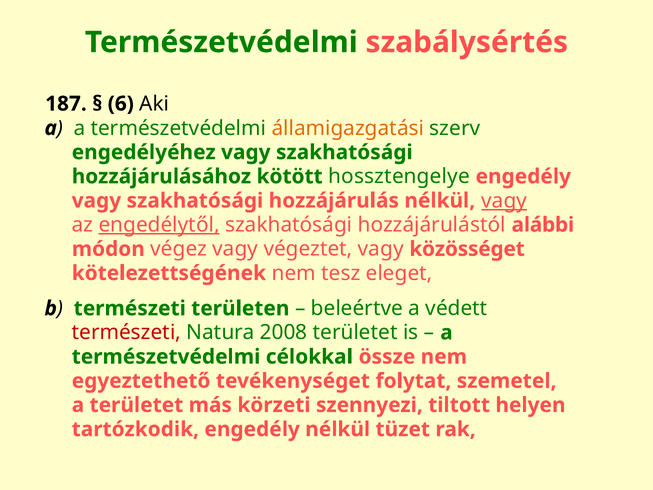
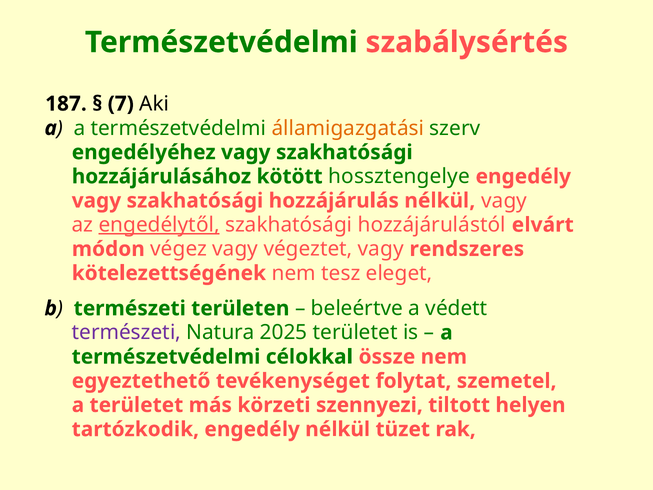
6: 6 -> 7
vagy at (504, 201) underline: present -> none
alábbi: alábbi -> elvárt
közösséget: közösséget -> rendszeres
természeti at (126, 332) colour: red -> purple
2008: 2008 -> 2025
